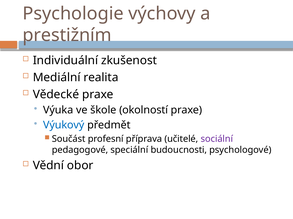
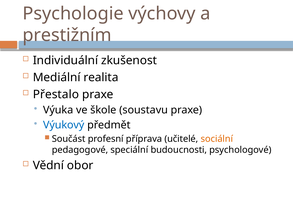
Vědecké: Vědecké -> Přestalo
okolností: okolností -> soustavu
sociální colour: purple -> orange
